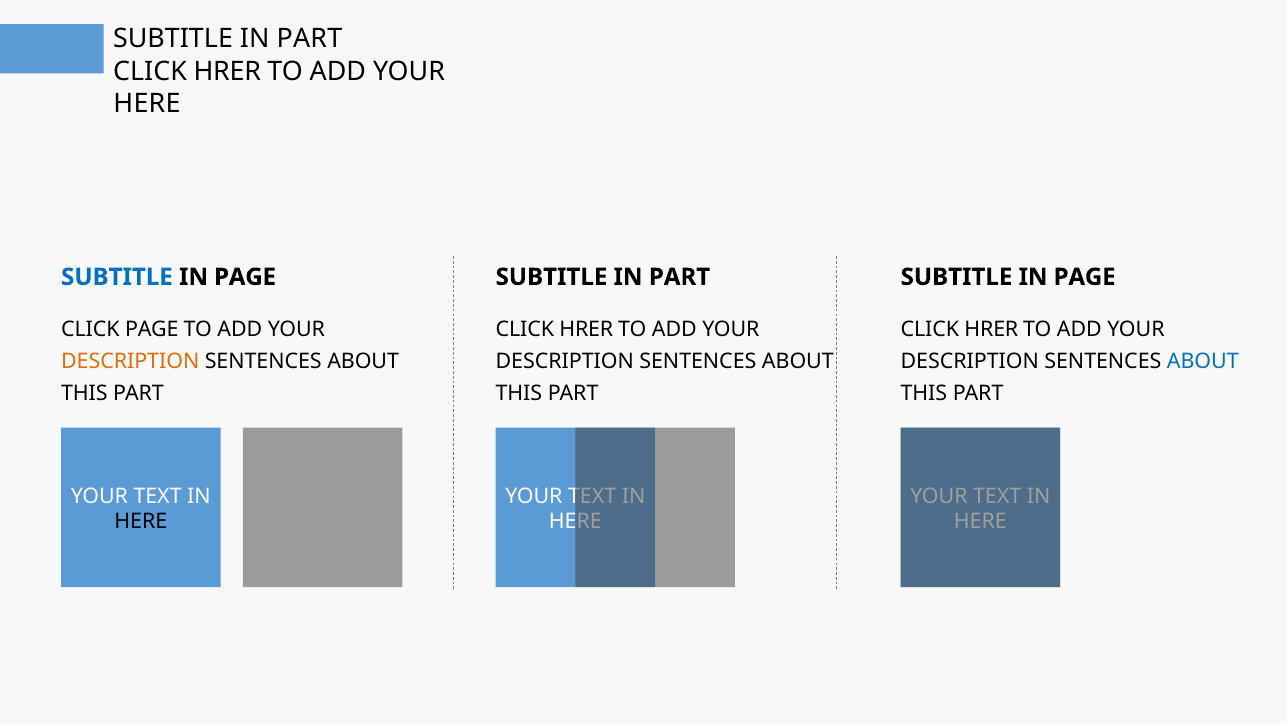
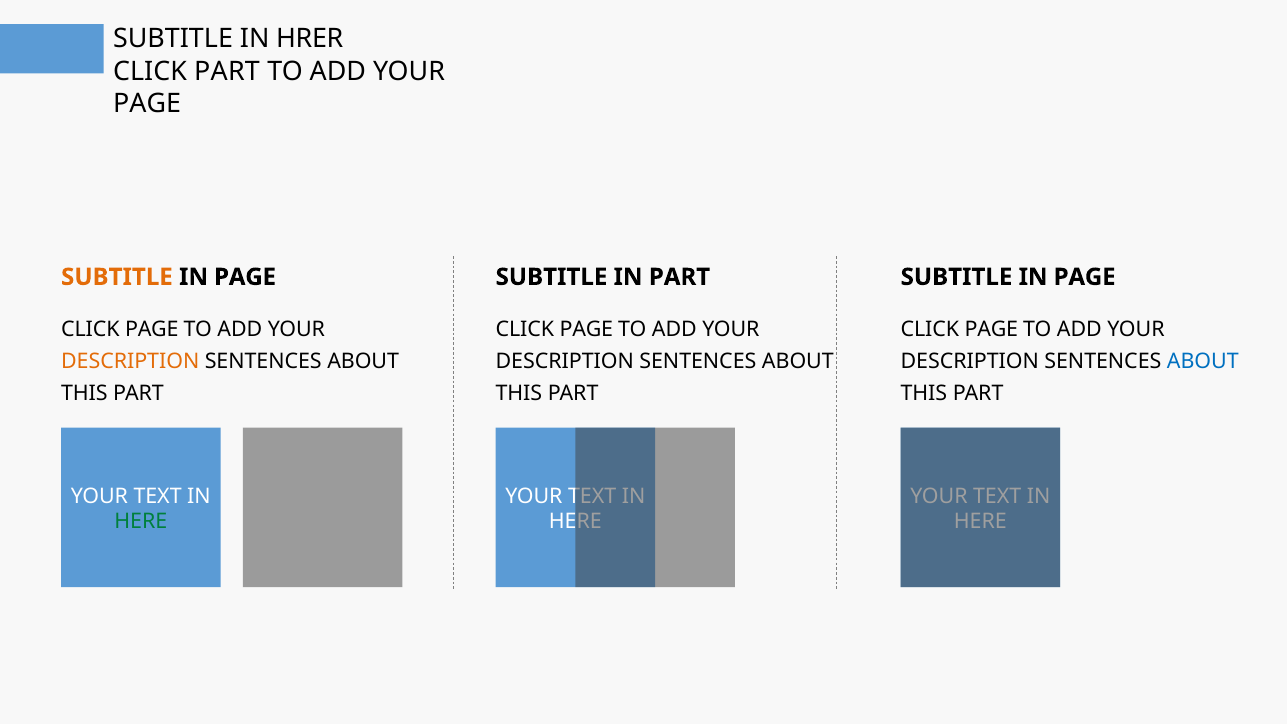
PART at (309, 39): PART -> HRER
HRER at (227, 71): HRER -> PART
HERE at (147, 103): HERE -> PAGE
SUBTITLE at (117, 277) colour: blue -> orange
HRER at (586, 329): HRER -> PAGE
HRER at (991, 329): HRER -> PAGE
HERE at (141, 522) colour: black -> green
